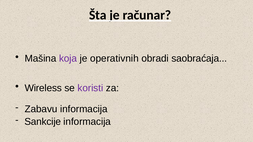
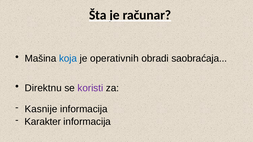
koja colour: purple -> blue
Wireless: Wireless -> Direktnu
Zabavu: Zabavu -> Kasnije
Sankcije: Sankcije -> Karakter
